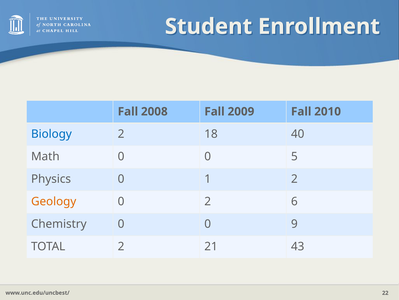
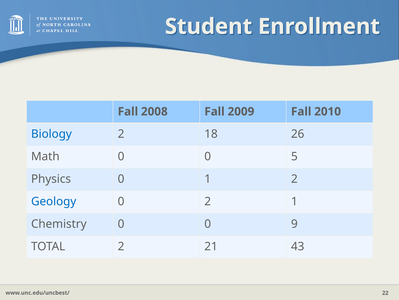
40: 40 -> 26
Geology colour: orange -> blue
2 6: 6 -> 1
